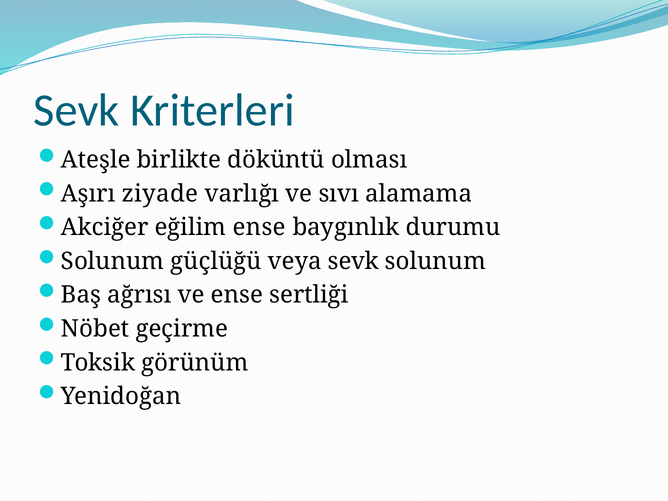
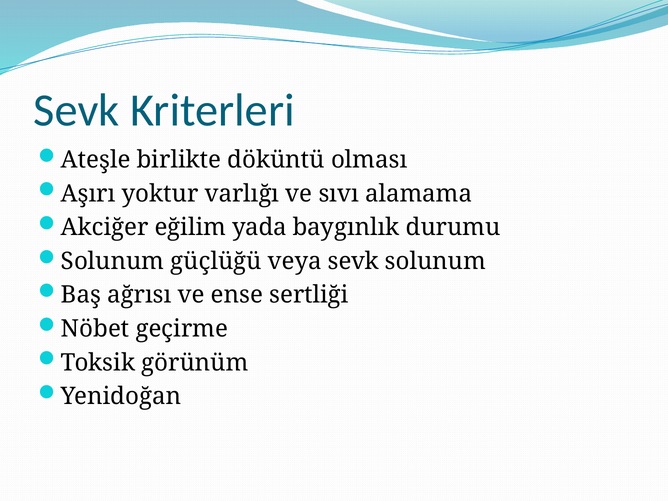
ziyade: ziyade -> yoktur
eğilim ense: ense -> yada
